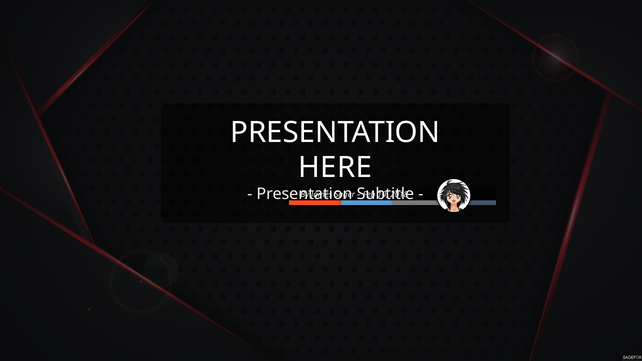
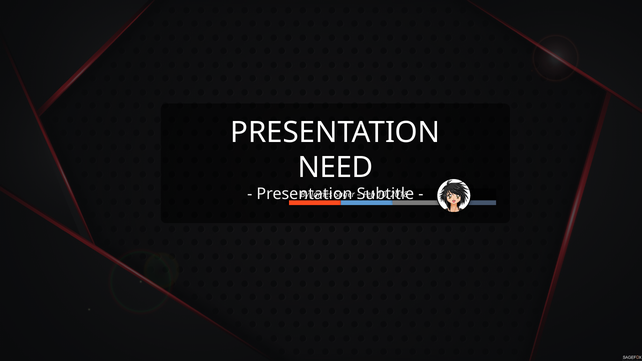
HERE: HERE -> NEED
